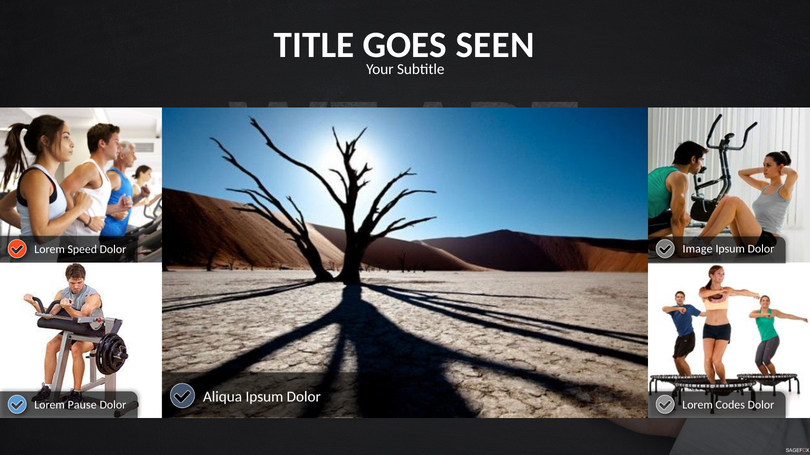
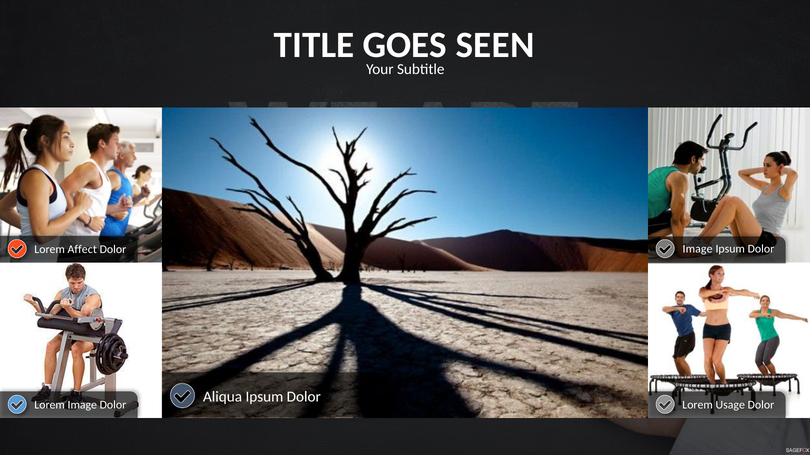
Speed: Speed -> Affect
Lorem Pause: Pause -> Image
Codes: Codes -> Usage
